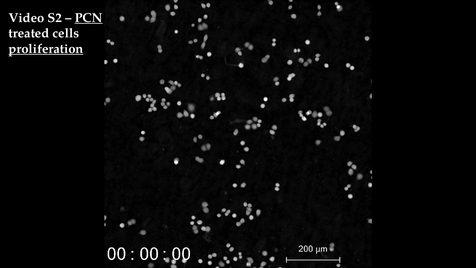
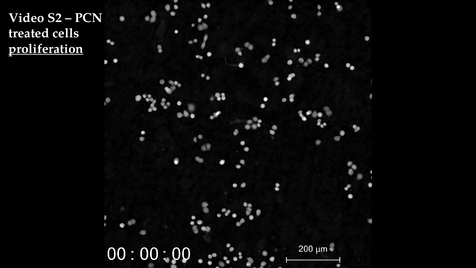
PCN underline: present -> none
